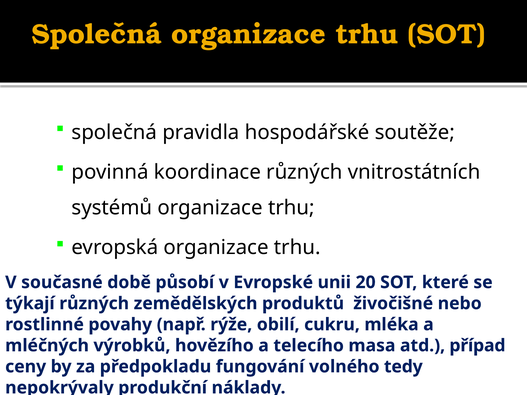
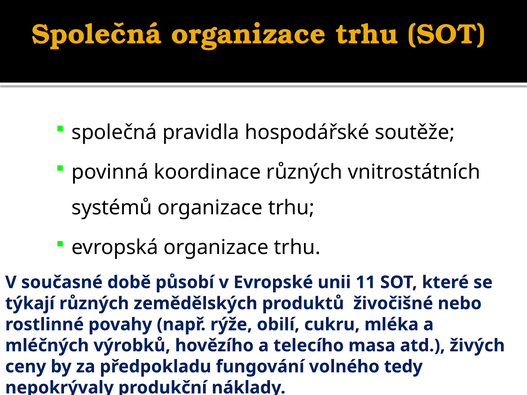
20: 20 -> 11
případ: případ -> živých
